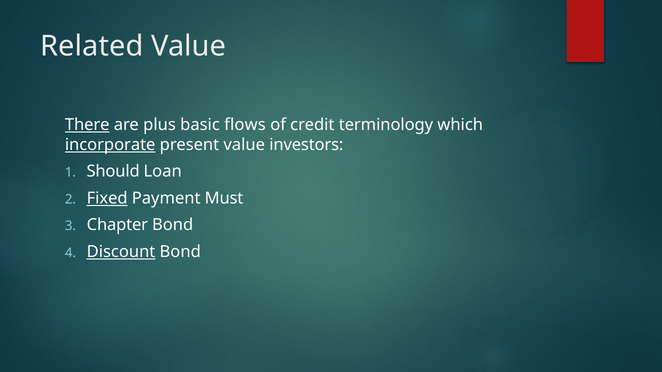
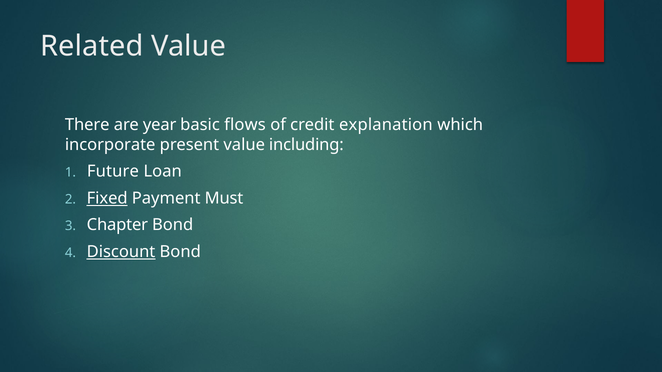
There underline: present -> none
plus: plus -> year
terminology: terminology -> explanation
incorporate underline: present -> none
investors: investors -> including
Should: Should -> Future
